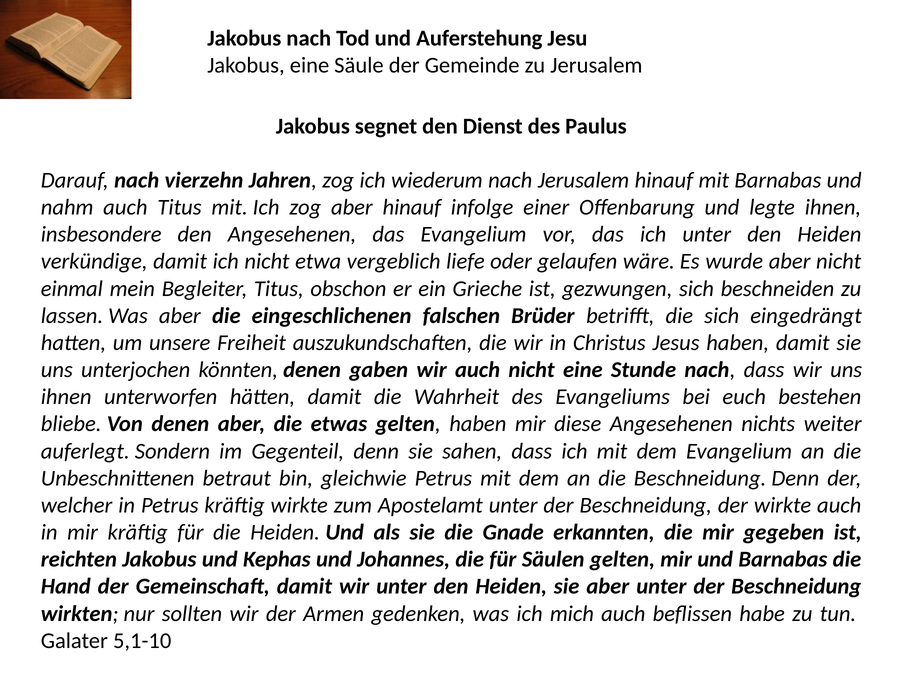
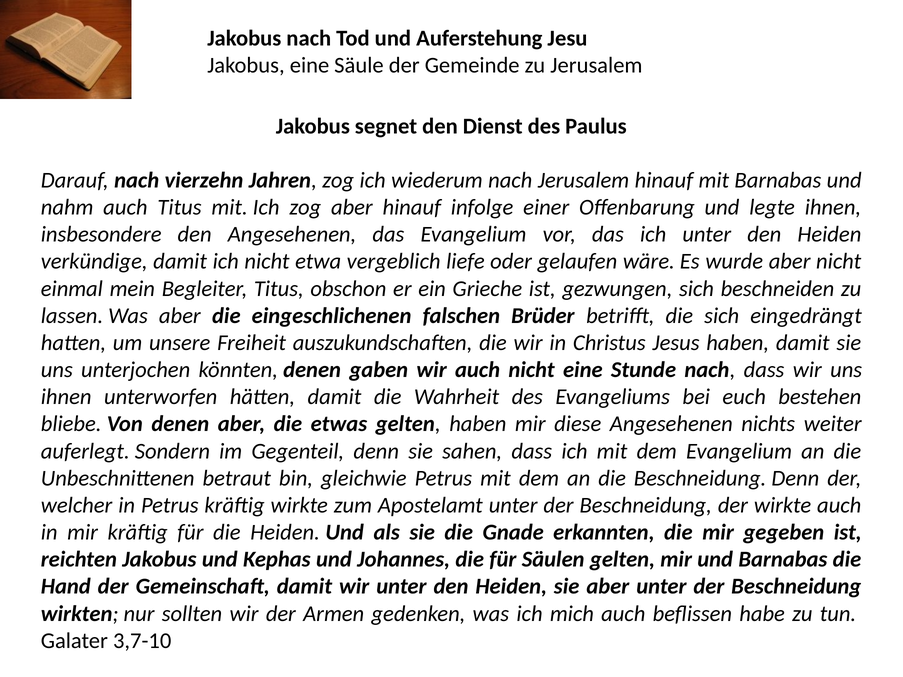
5,1-10: 5,1-10 -> 3,7-10
